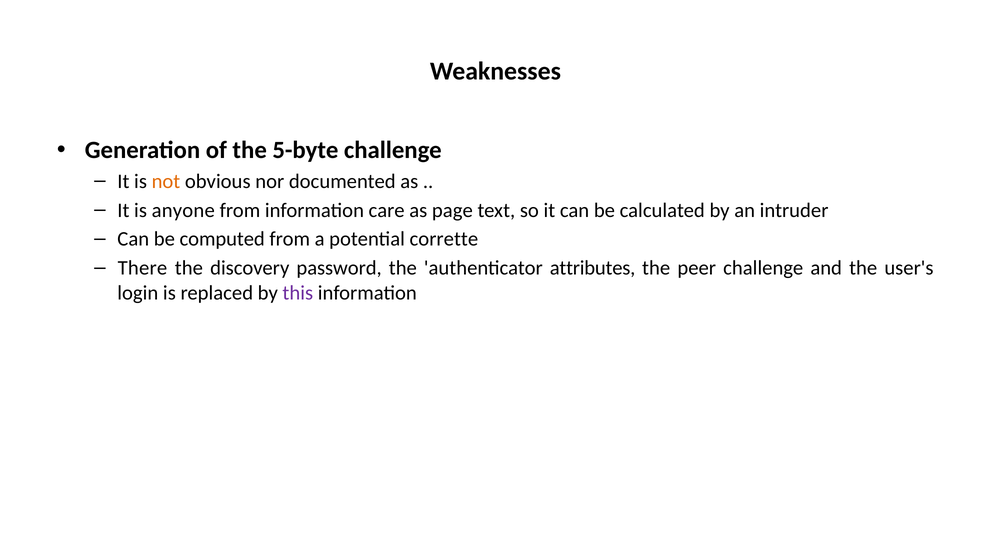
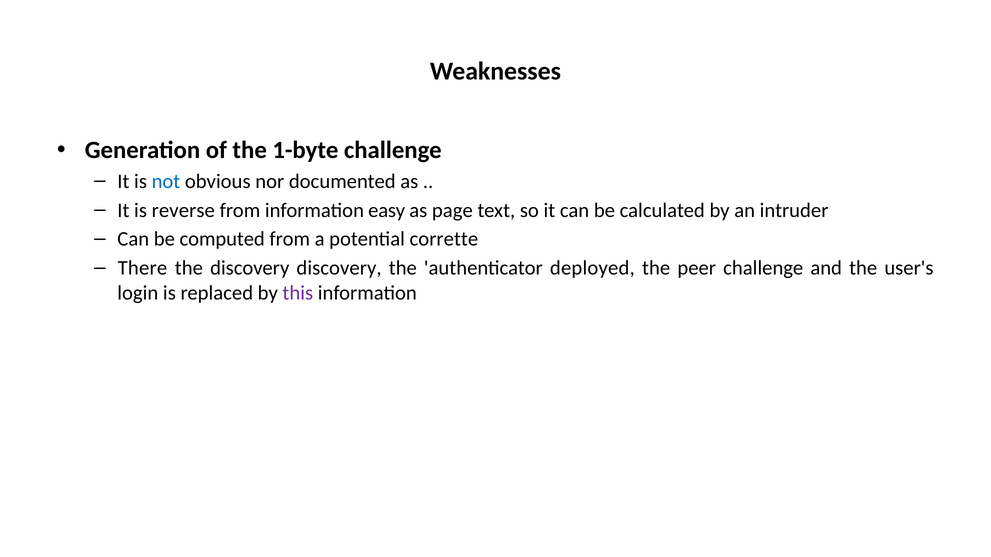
5-byte: 5-byte -> 1-byte
not colour: orange -> blue
anyone: anyone -> reverse
care: care -> easy
discovery password: password -> discovery
attributes: attributes -> deployed
